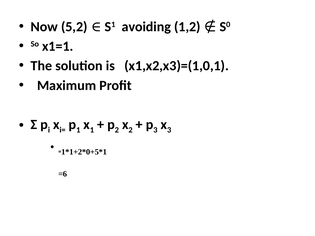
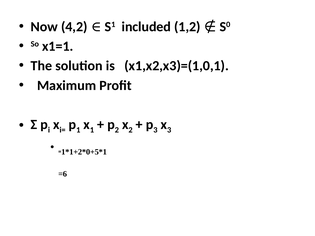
5,2: 5,2 -> 4,2
avoiding: avoiding -> included
